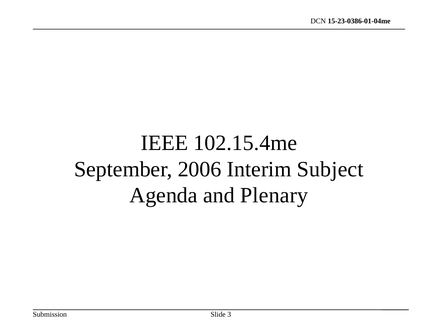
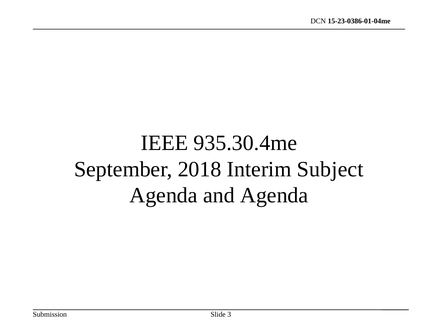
102.15.4me: 102.15.4me -> 935.30.4me
2006: 2006 -> 2018
and Plenary: Plenary -> Agenda
